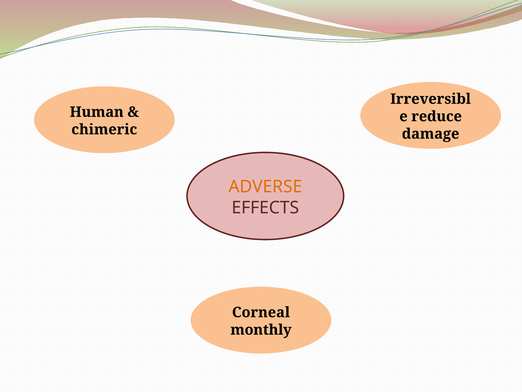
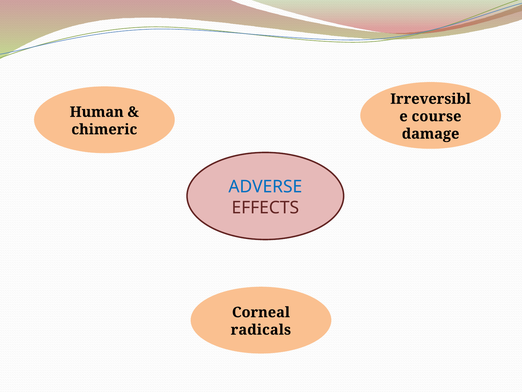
reduce: reduce -> course
ADVERSE colour: orange -> blue
monthly: monthly -> radicals
